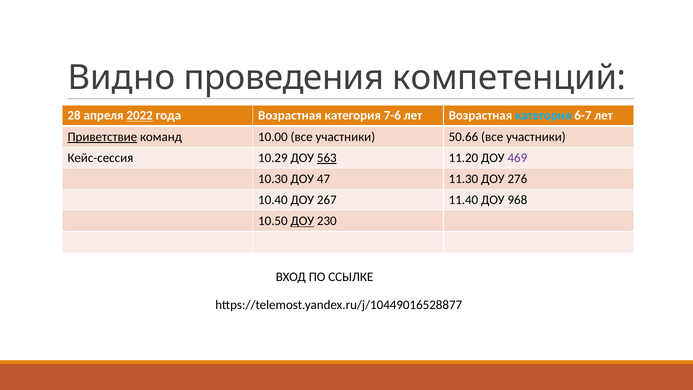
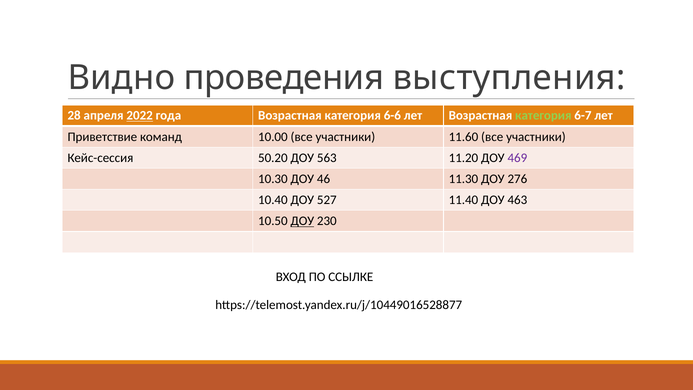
компетенций: компетенций -> выступления
7-6: 7-6 -> 6-6
категория at (543, 116) colour: light blue -> light green
Приветствие underline: present -> none
50.66: 50.66 -> 11.60
10.29: 10.29 -> 50.20
563 underline: present -> none
47: 47 -> 46
267: 267 -> 527
968: 968 -> 463
